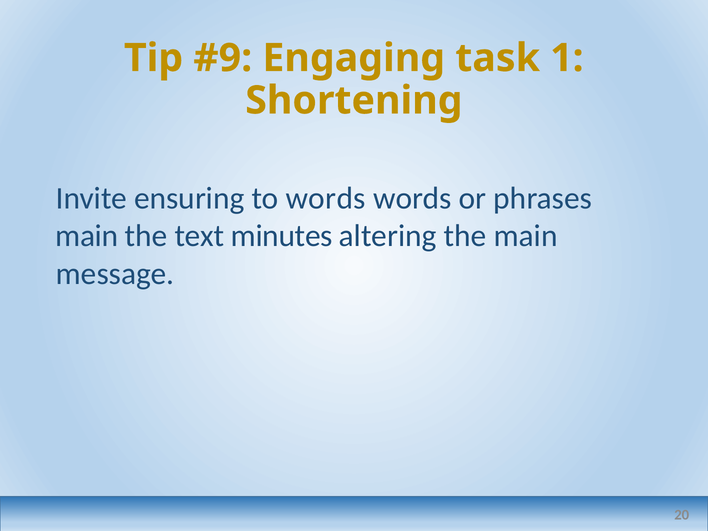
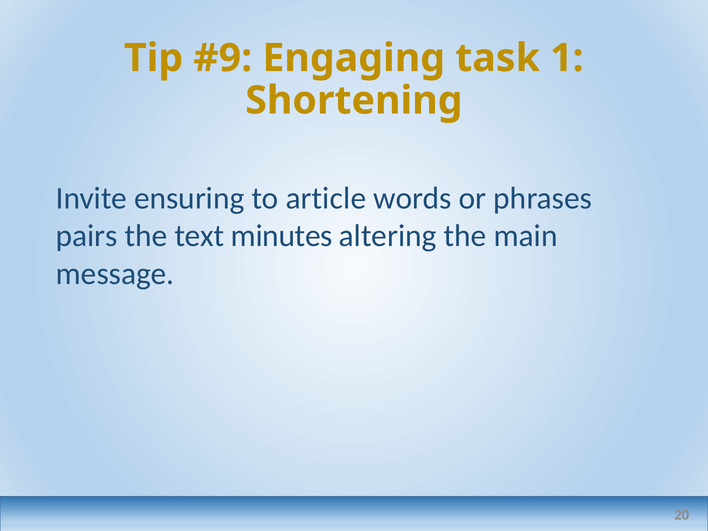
to words: words -> article
main at (87, 236): main -> pairs
